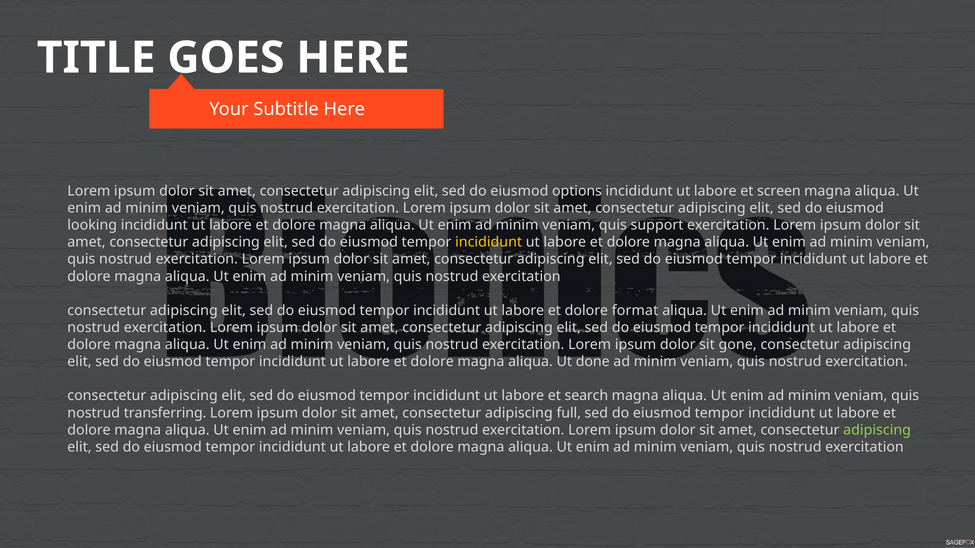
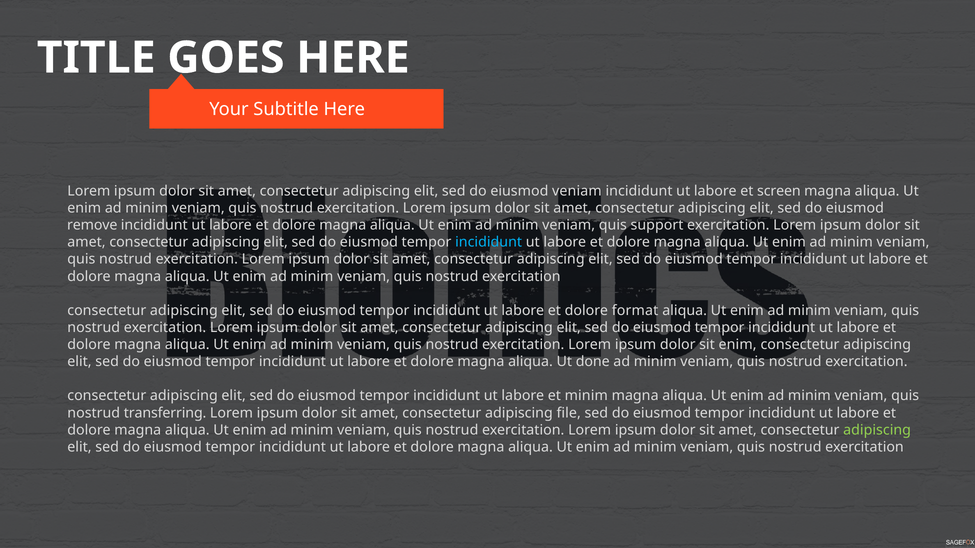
eiusmod options: options -> veniam
looking: looking -> remove
incididunt at (489, 242) colour: yellow -> light blue
sit gone: gone -> enim
et search: search -> minim
full: full -> file
